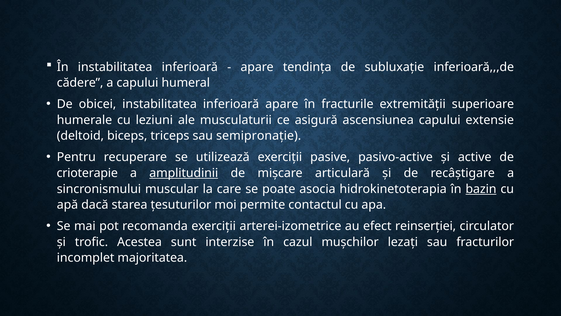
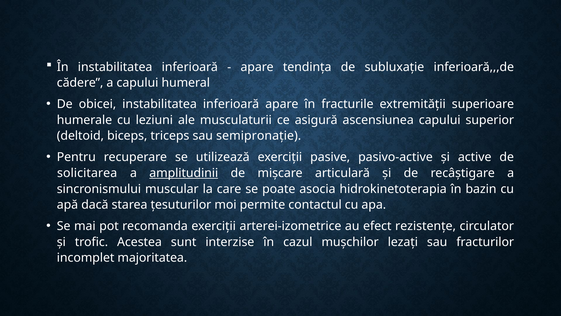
extensie: extensie -> superior
crioterapie: crioterapie -> solicitarea
bazin underline: present -> none
reinserției: reinserției -> rezistențe
